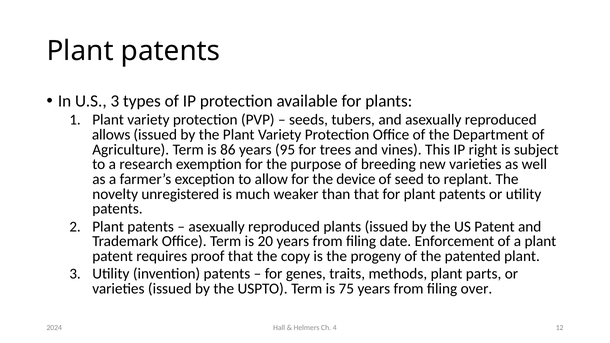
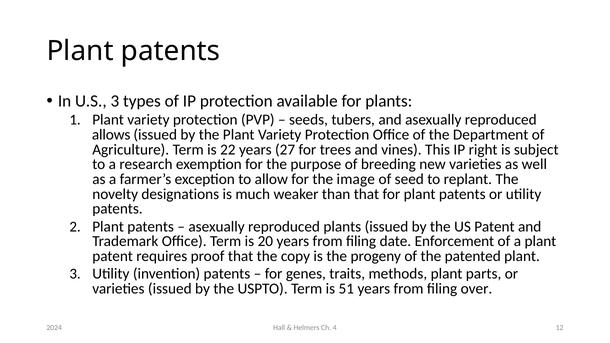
86: 86 -> 22
95: 95 -> 27
device: device -> image
unregistered: unregistered -> designations
75: 75 -> 51
